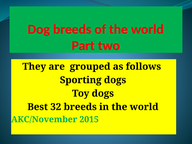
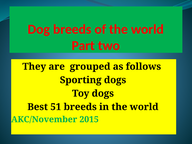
32: 32 -> 51
